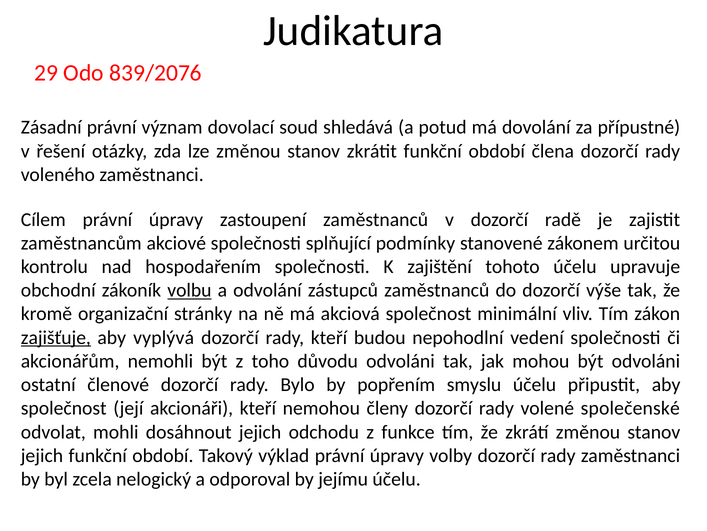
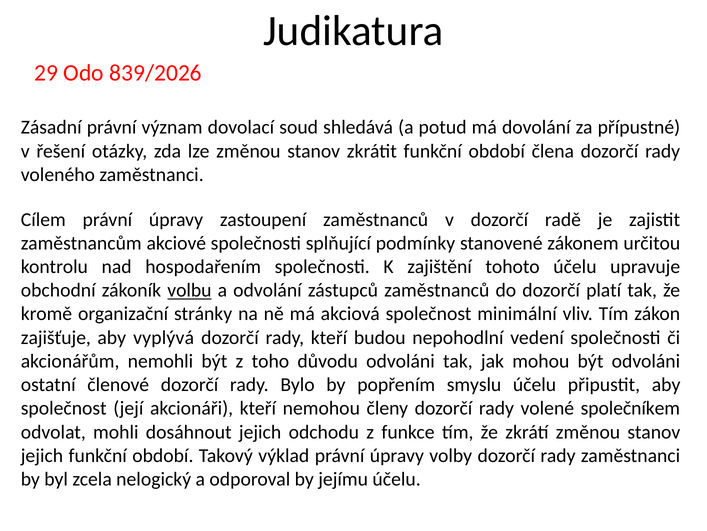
839/2076: 839/2076 -> 839/2026
výše: výše -> platí
zajišťuje underline: present -> none
společenské: společenské -> společníkem
